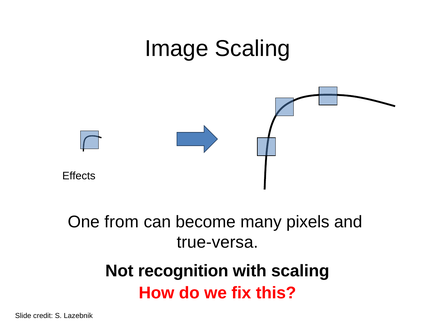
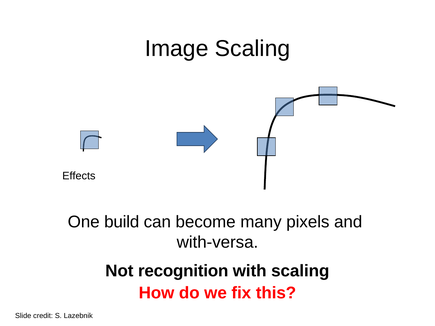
from: from -> build
true-versa: true-versa -> with-versa
